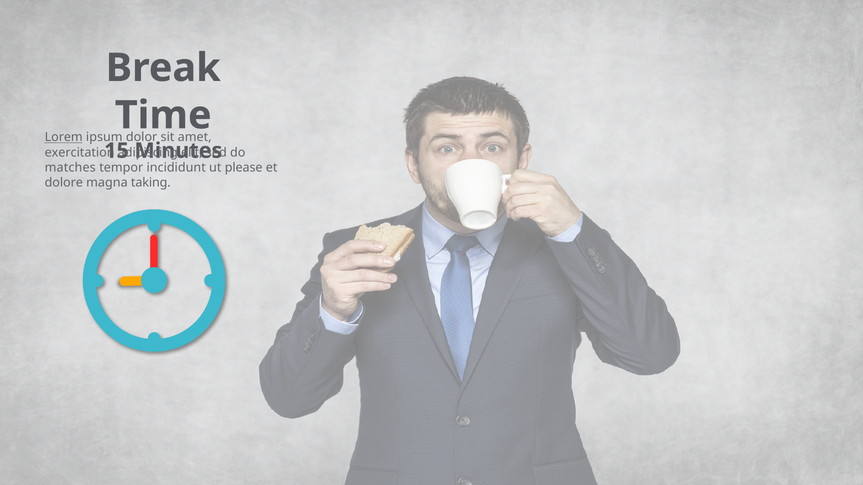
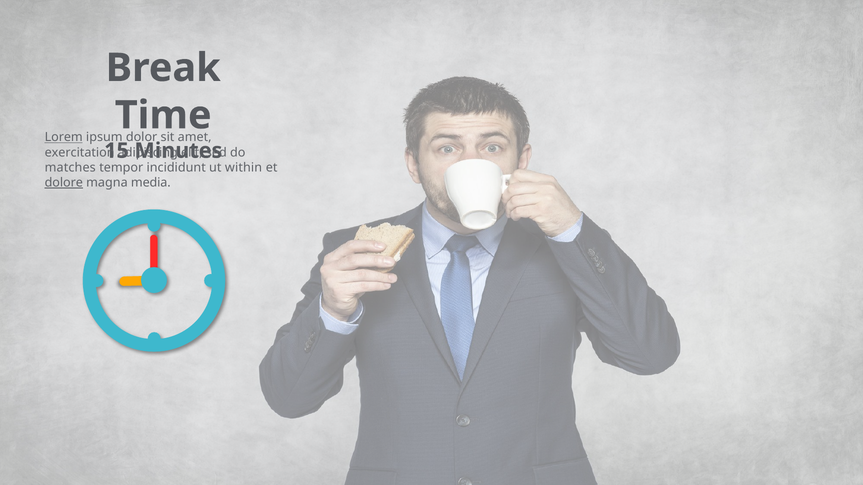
please: please -> within
dolore underline: none -> present
taking: taking -> media
